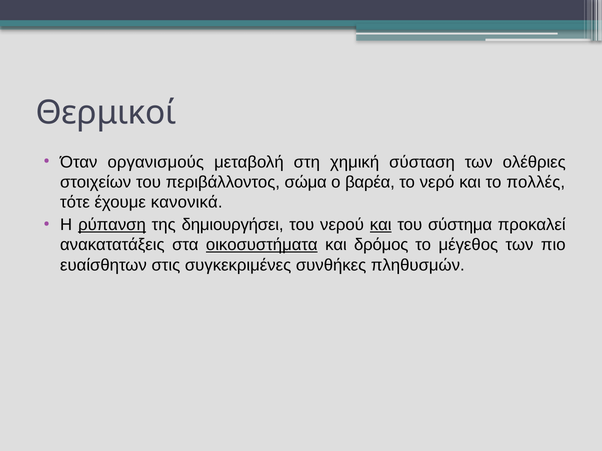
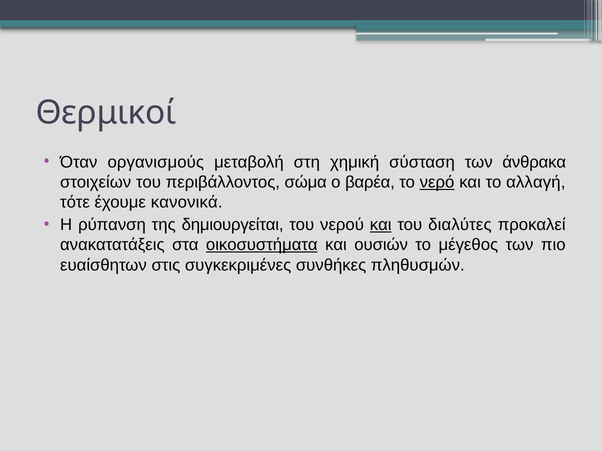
ολέθριες: ολέθριες -> άνθρακα
νερό underline: none -> present
πολλές: πολλές -> αλλαγή
ρύπανση underline: present -> none
δημιουργήσει: δημιουργήσει -> δημιουργείται
σύστημα: σύστημα -> διαλύτες
δρόμος: δρόμος -> ουσιών
